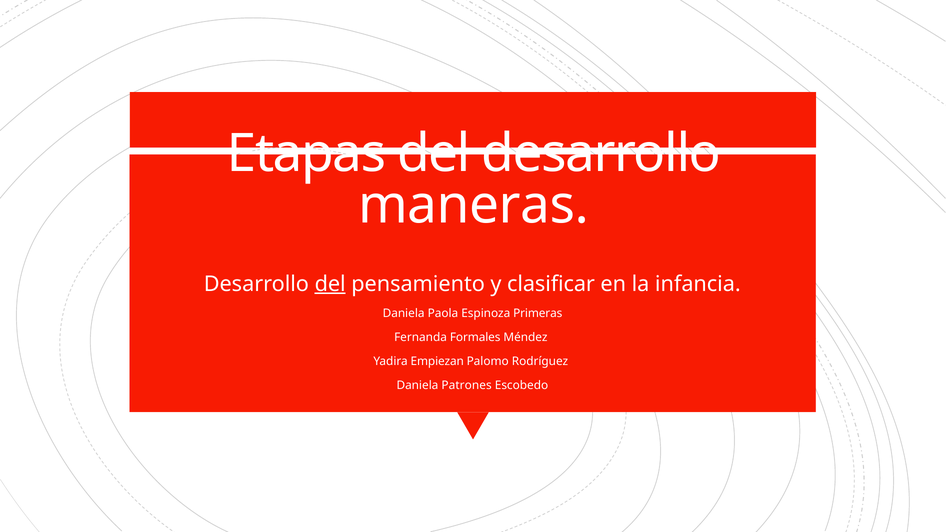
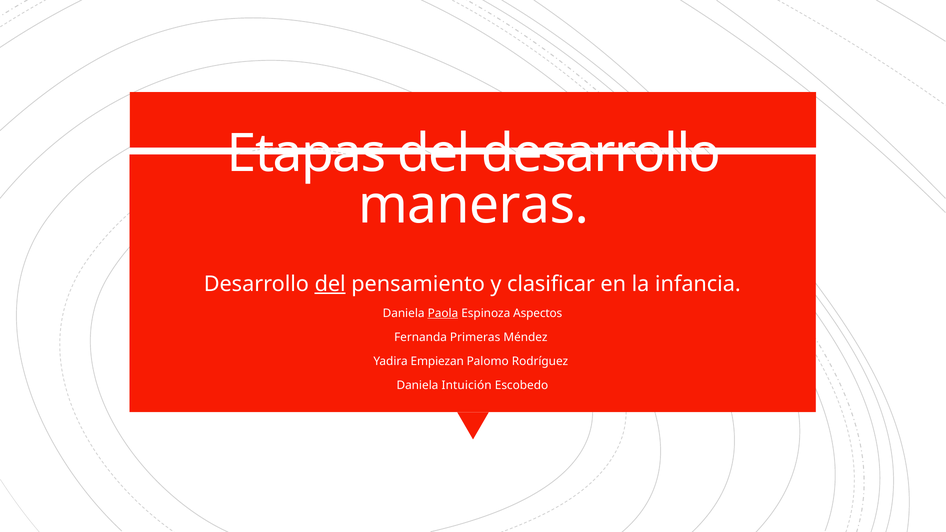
Paola underline: none -> present
Primeras: Primeras -> Aspectos
Formales: Formales -> Primeras
Patrones: Patrones -> Intuición
